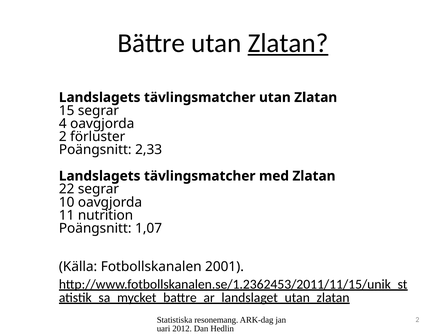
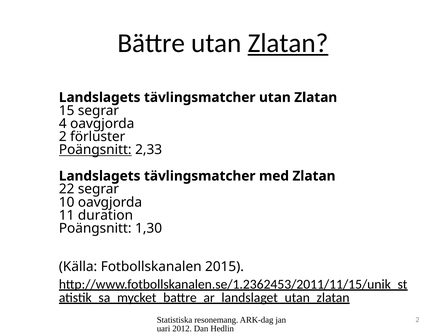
Poängsnitt at (95, 150) underline: none -> present
nutrition: nutrition -> duration
1,07: 1,07 -> 1,30
2001: 2001 -> 2015
